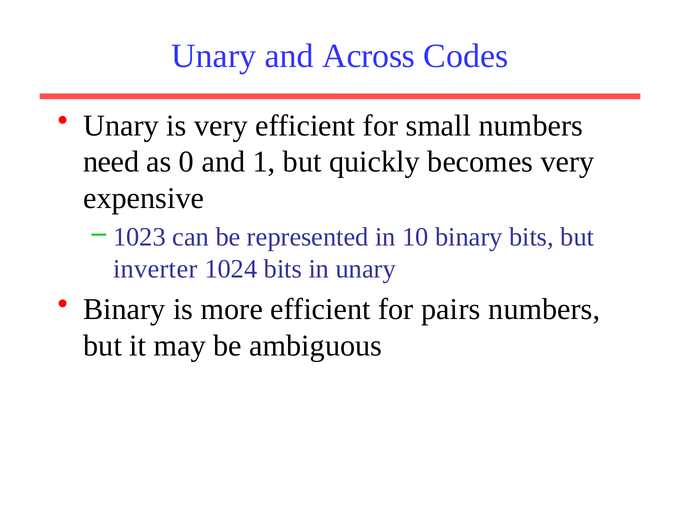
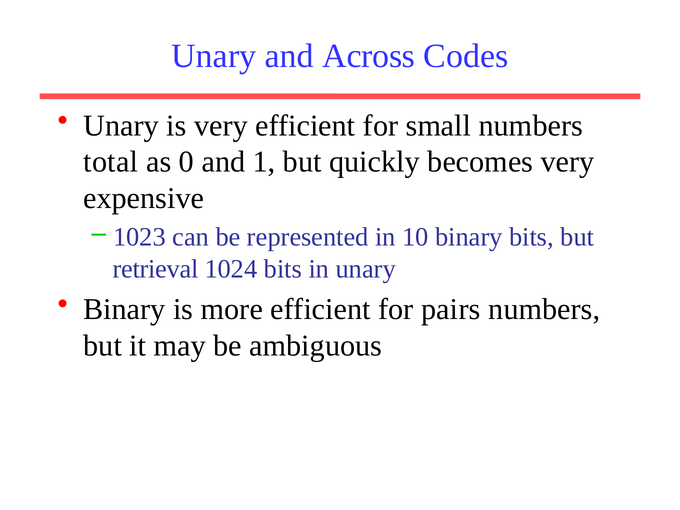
need: need -> total
inverter: inverter -> retrieval
